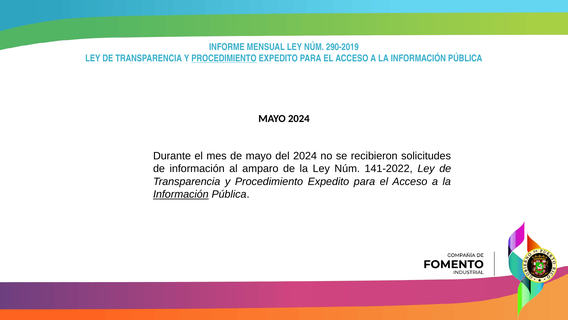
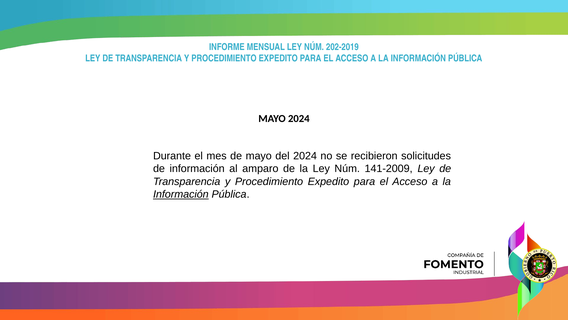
290-2019: 290-2019 -> 202-2019
PROCEDIMIENTO at (224, 58) underline: present -> none
141-2022: 141-2022 -> 141-2009
